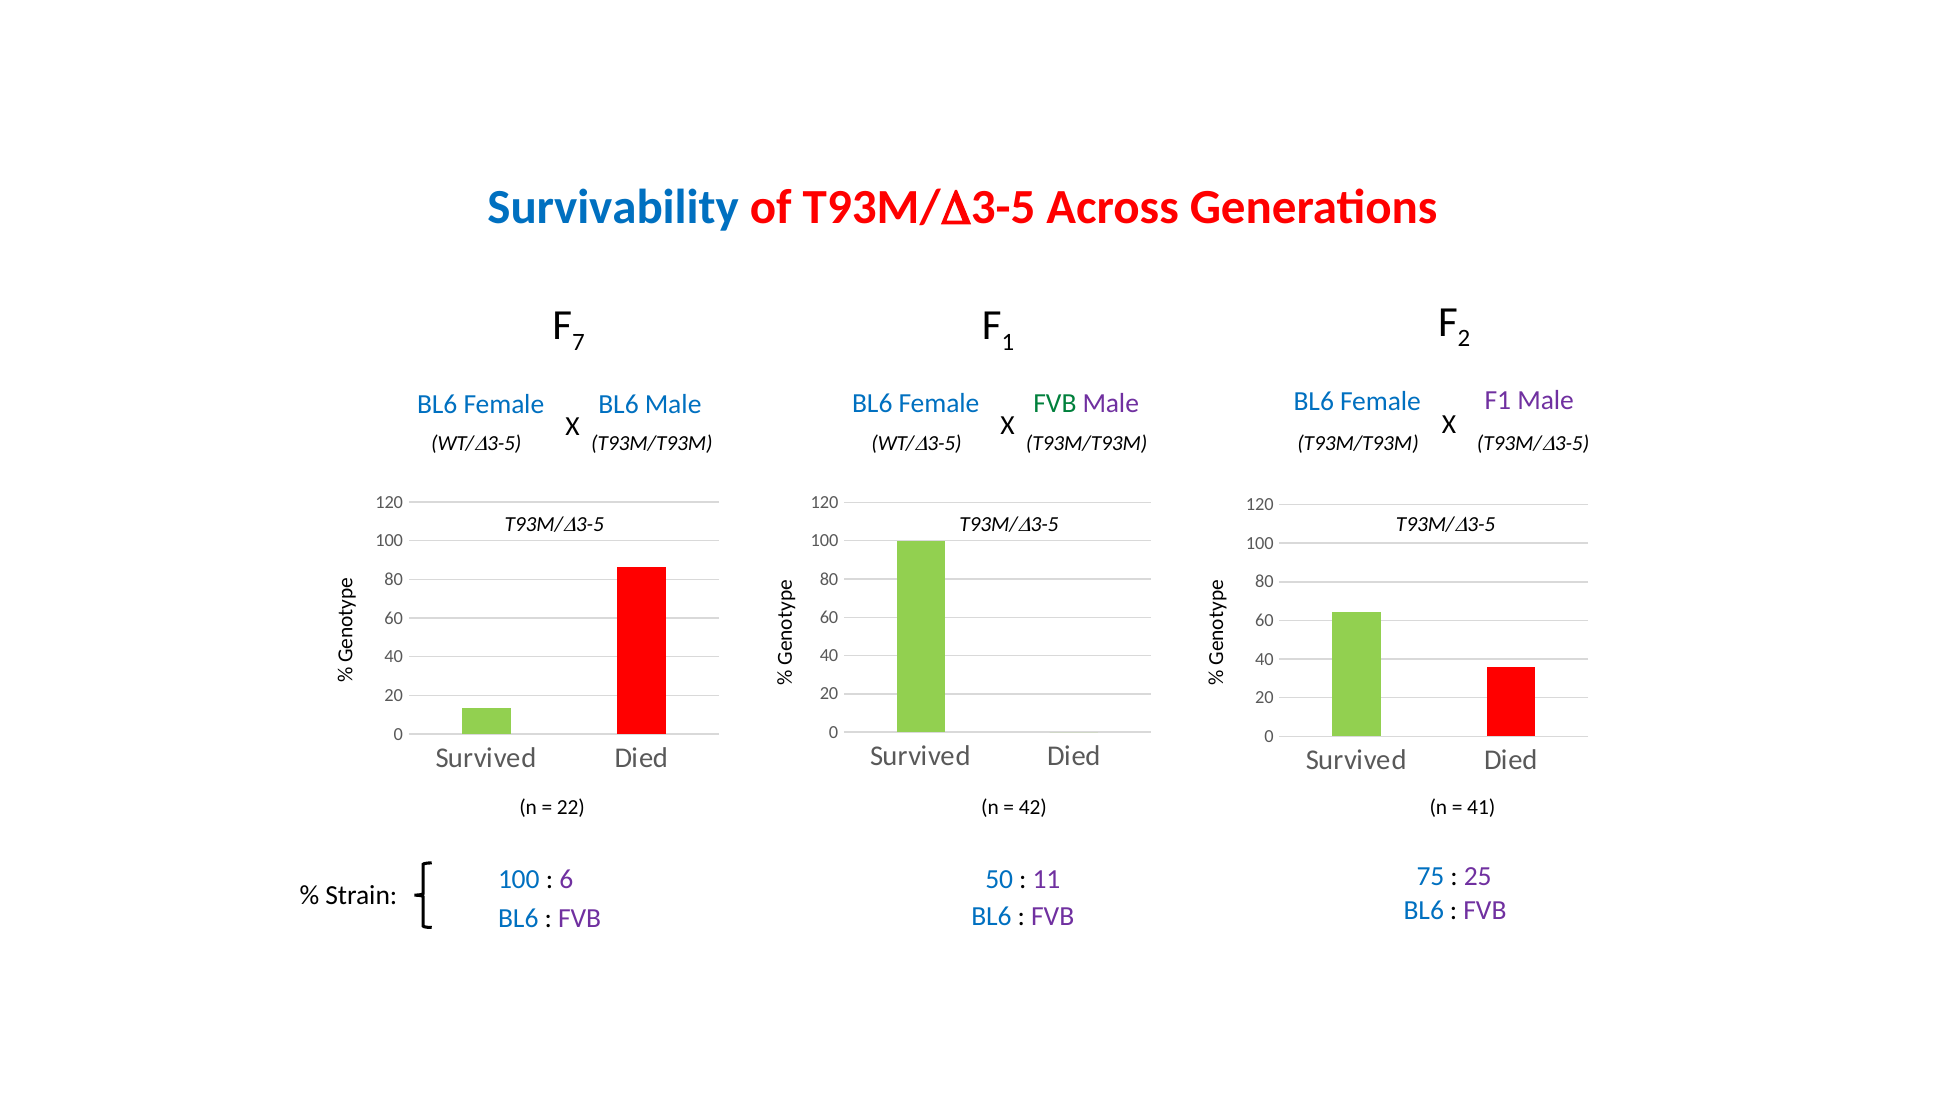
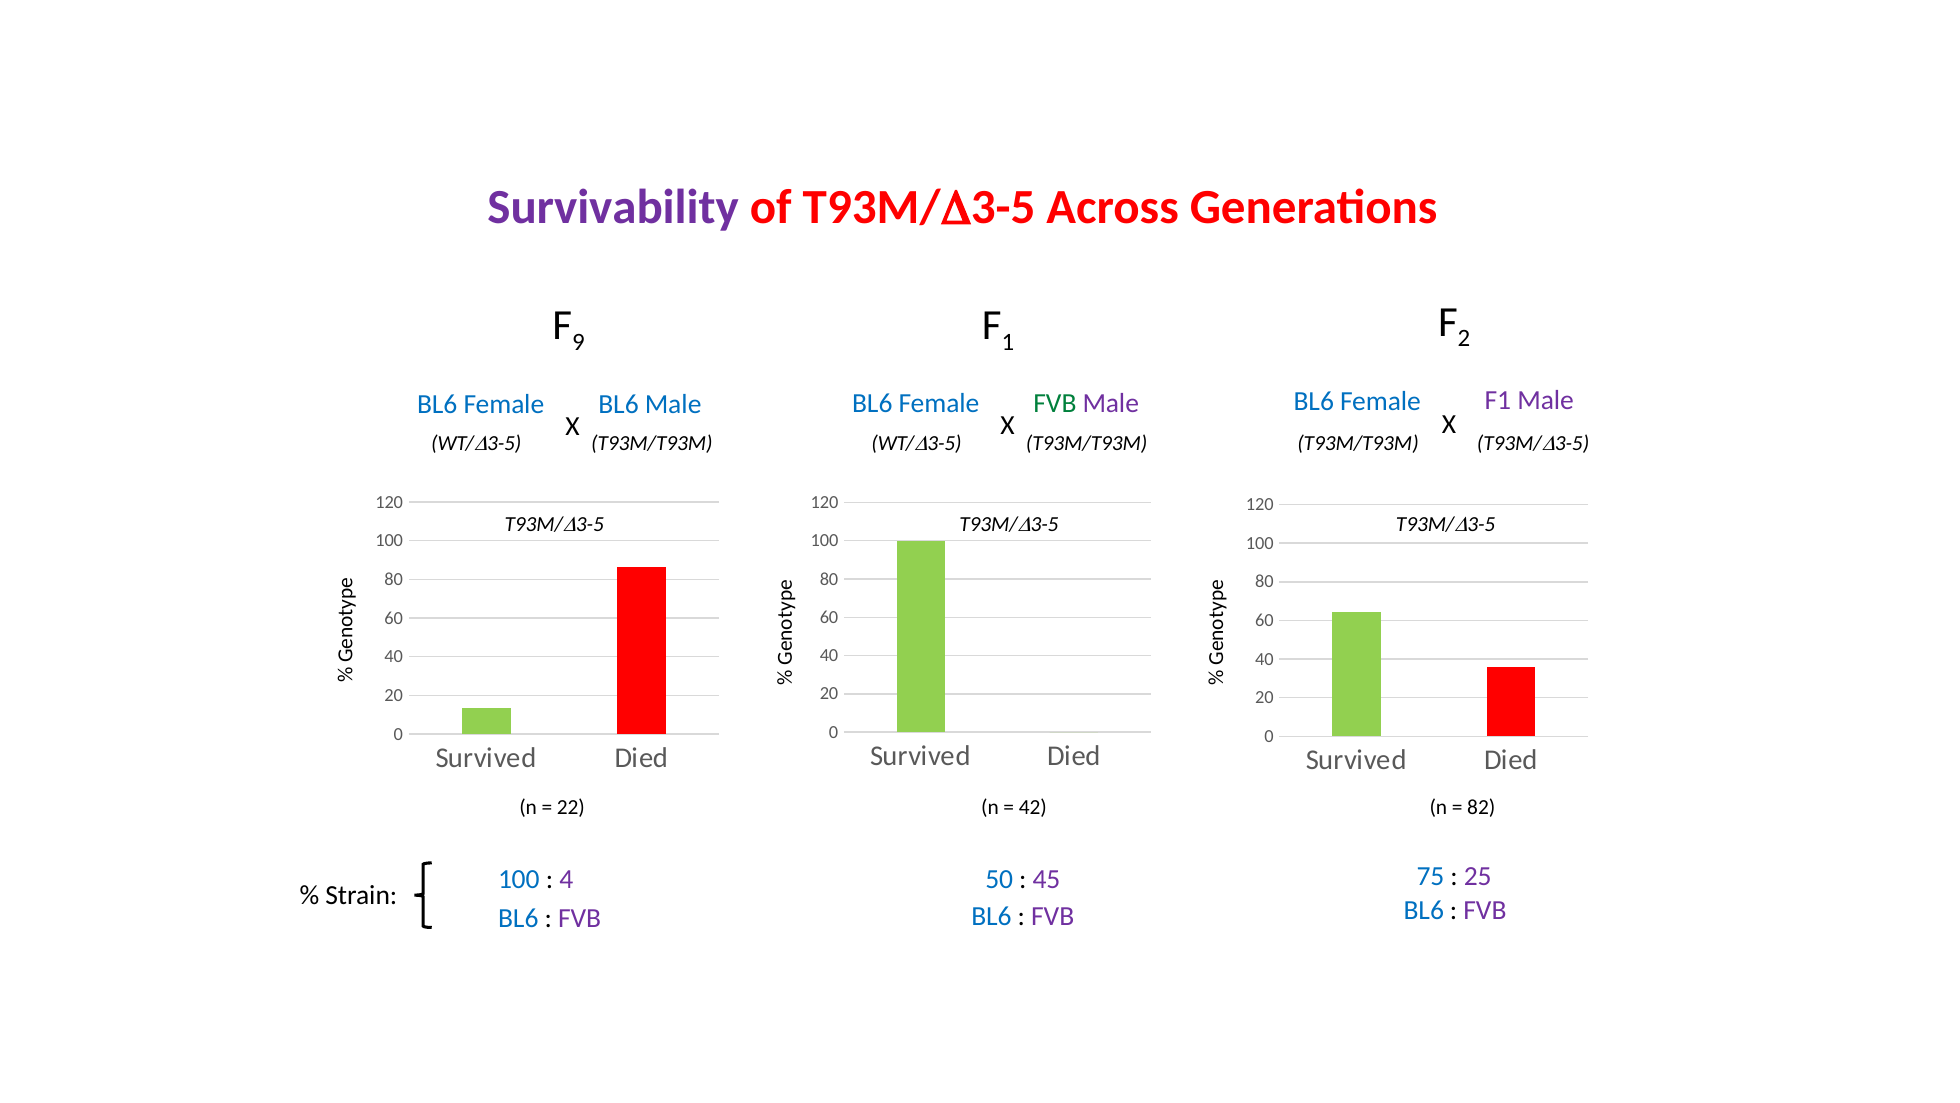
Survivability colour: blue -> purple
7: 7 -> 9
41: 41 -> 82
11: 11 -> 45
6: 6 -> 4
